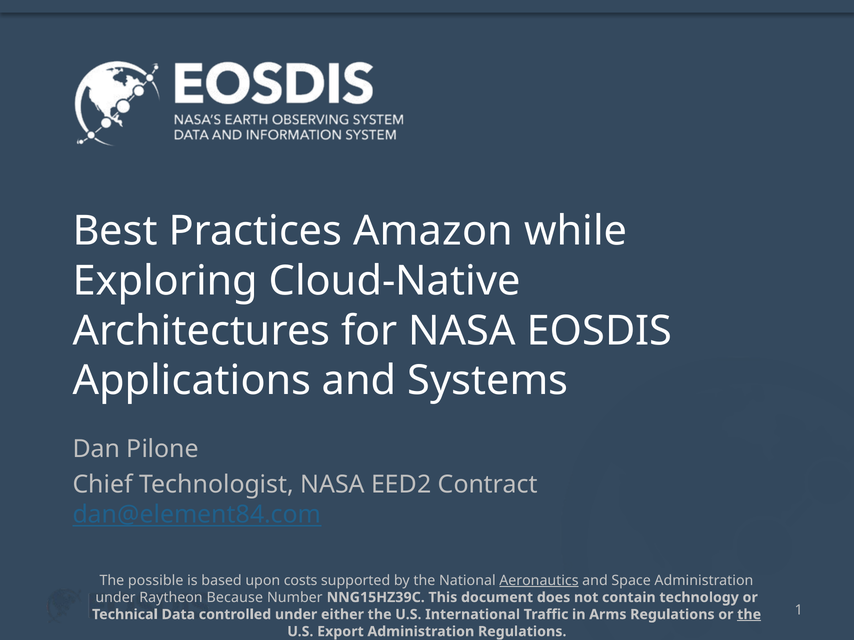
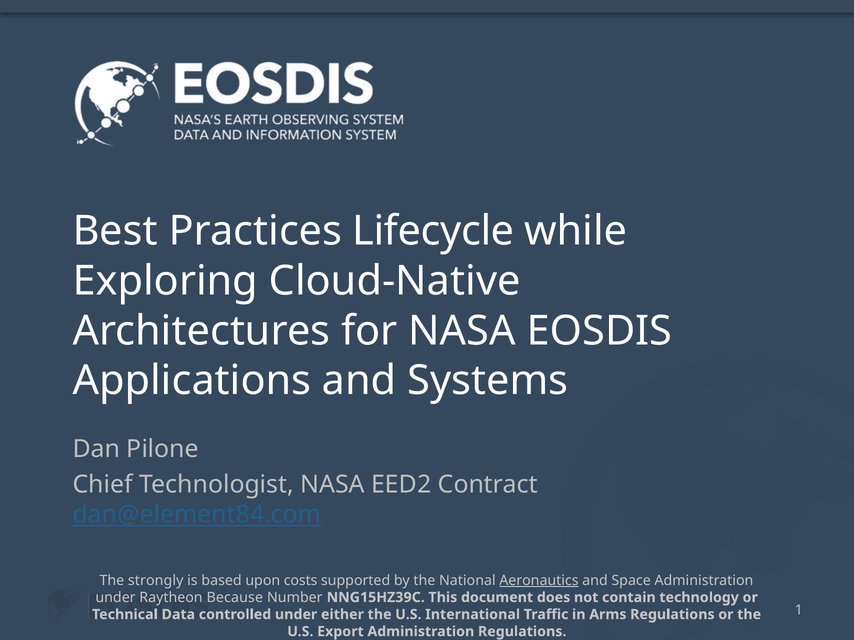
Amazon: Amazon -> Lifecycle
possible: possible -> strongly
the at (749, 615) underline: present -> none
